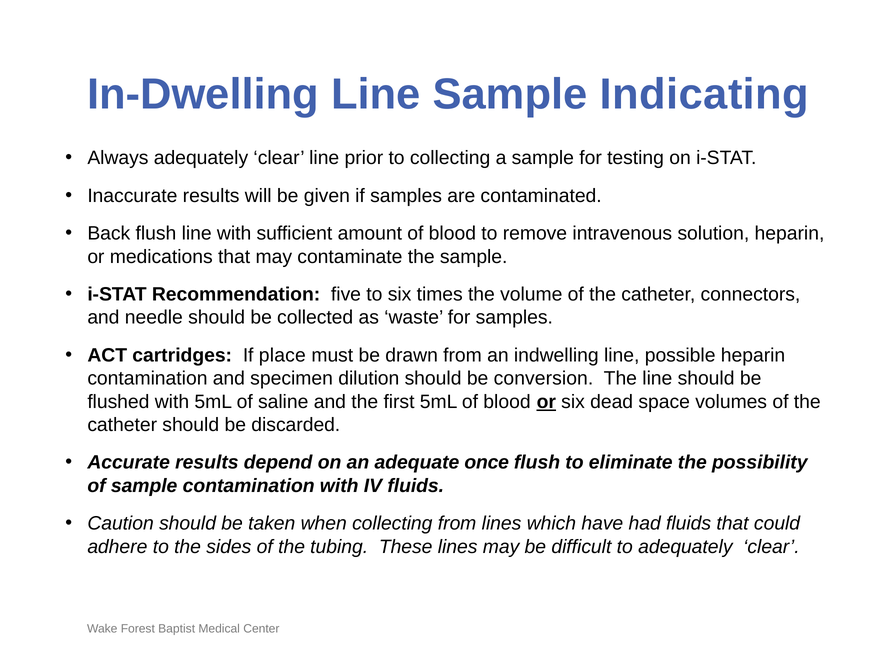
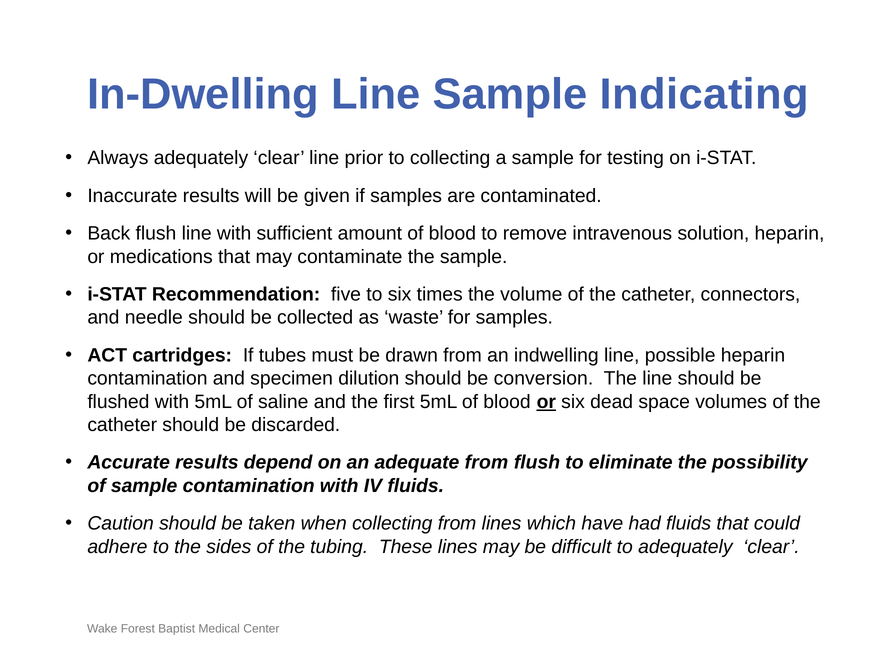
place: place -> tubes
adequate once: once -> from
